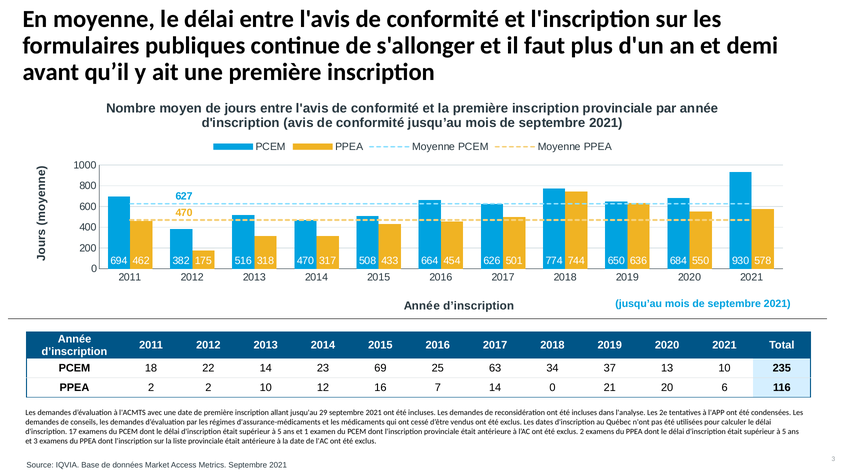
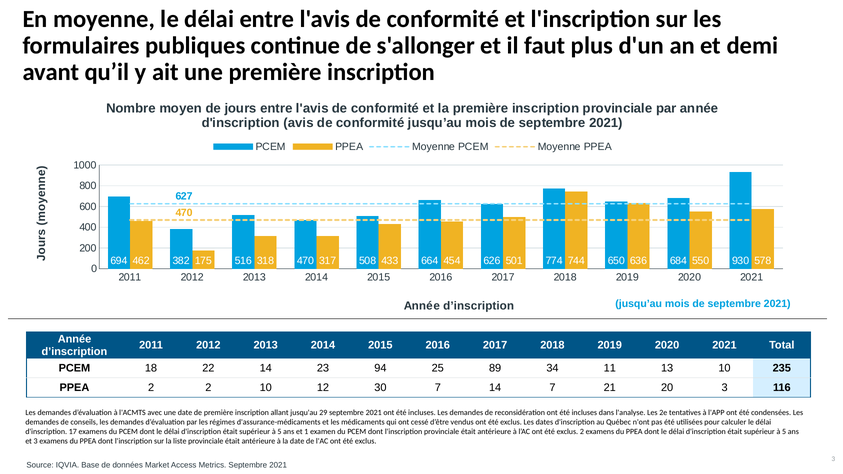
69: 69 -> 94
63: 63 -> 89
37: 37 -> 11
16: 16 -> 30
14 0: 0 -> 7
20 6: 6 -> 3
